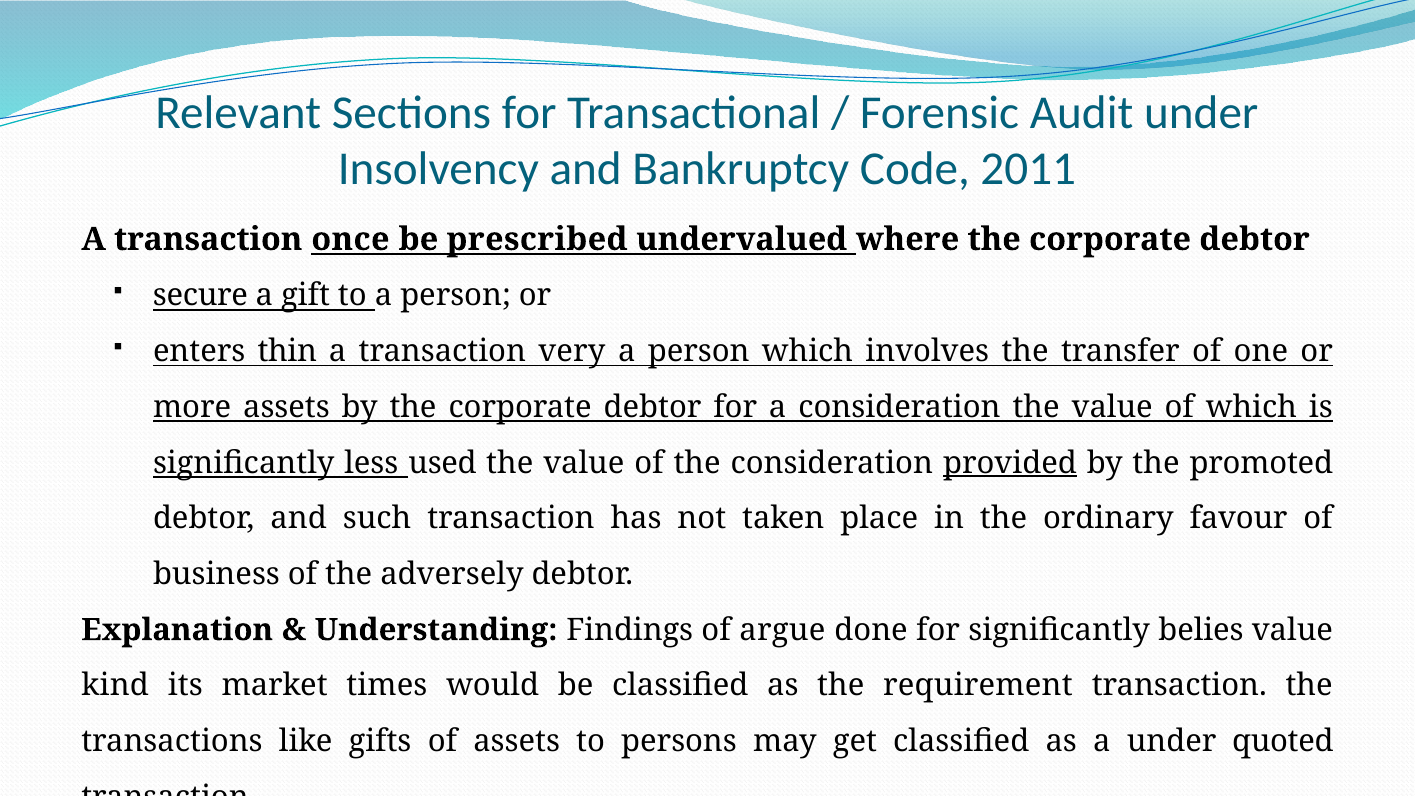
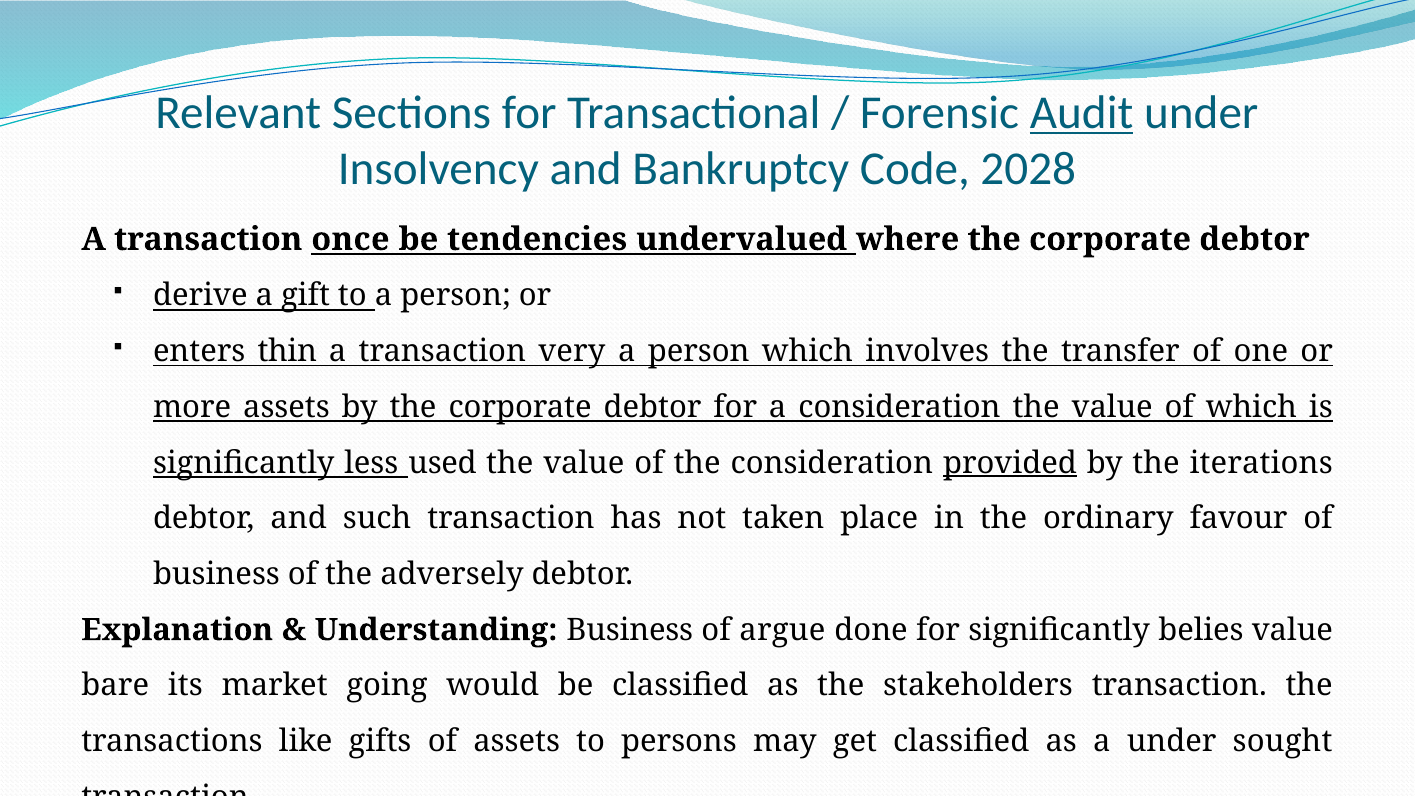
Audit underline: none -> present
2011: 2011 -> 2028
prescribed: prescribed -> tendencies
secure: secure -> derive
promoted: promoted -> iterations
Understanding Findings: Findings -> Business
kind: kind -> bare
times: times -> going
requirement: requirement -> stakeholders
quoted: quoted -> sought
